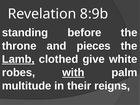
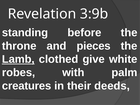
8:9b: 8:9b -> 3:9b
with underline: present -> none
multitude: multitude -> creatures
reigns: reigns -> deeds
